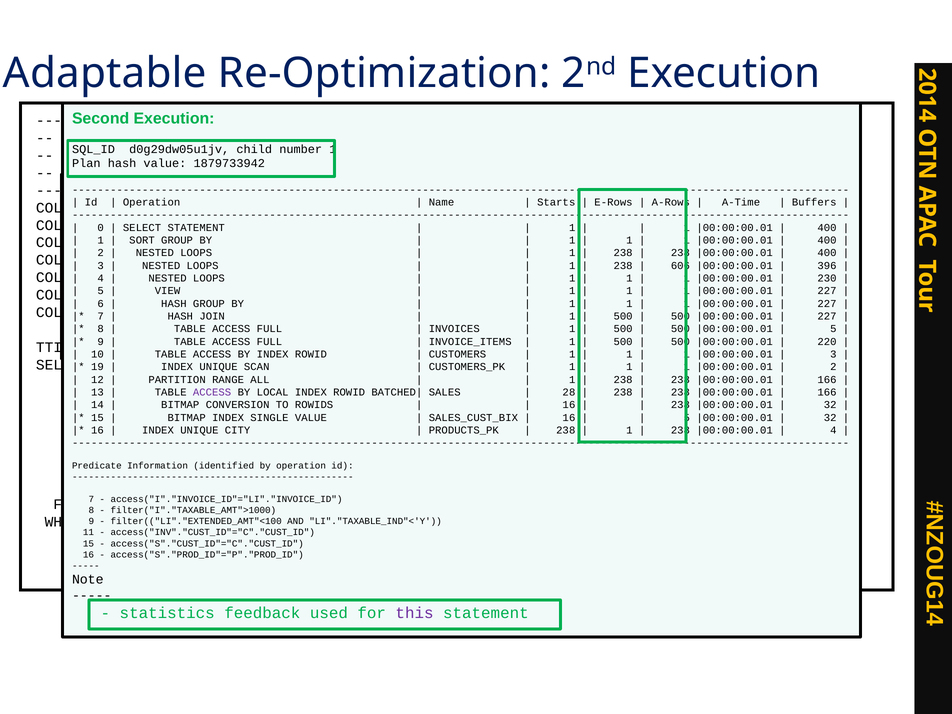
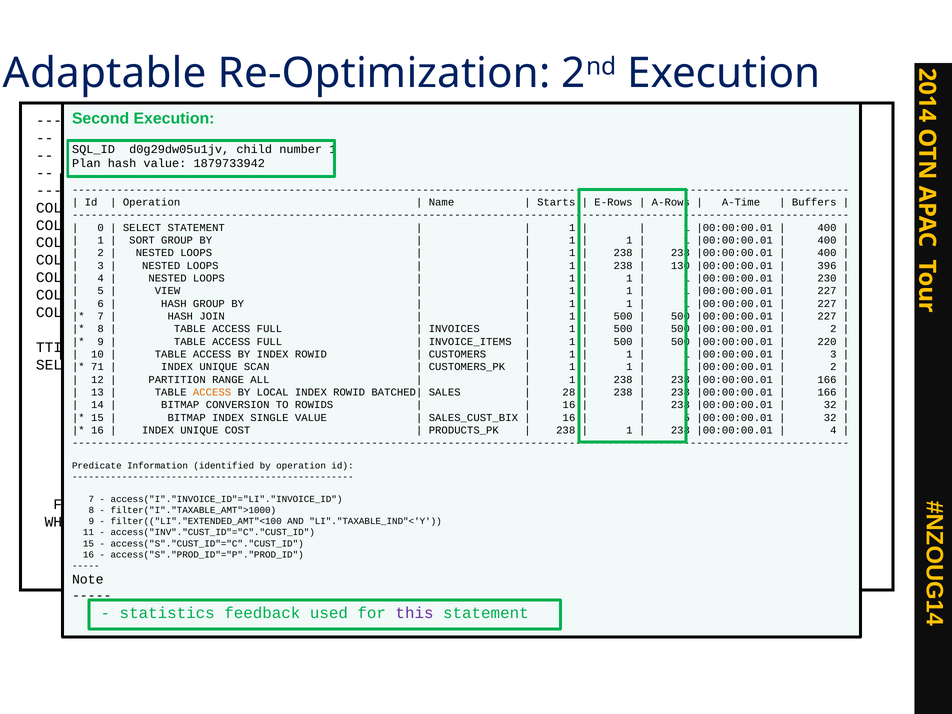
606: 606 -> 130
5 at (833, 329): 5 -> 2
19: 19 -> 71
ACCESS at (212, 392) colour: purple -> orange
UNIQUE CITY: CITY -> COST
